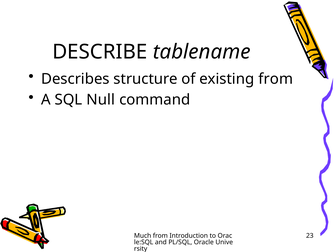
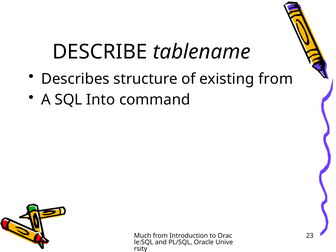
Null: Null -> Into
